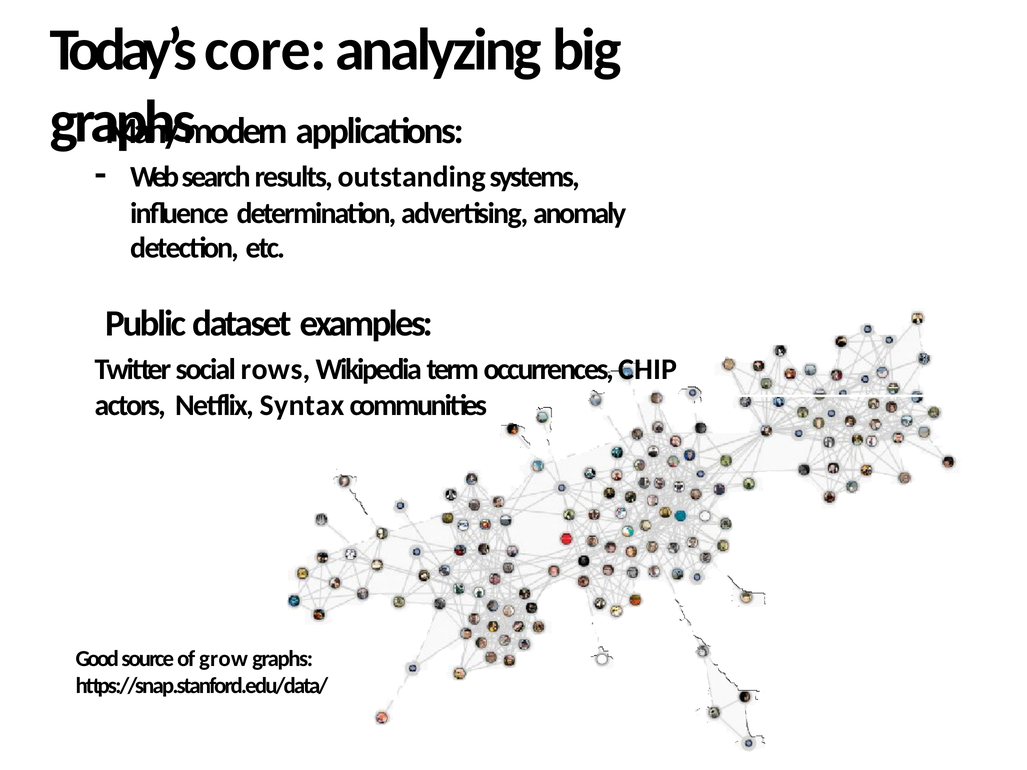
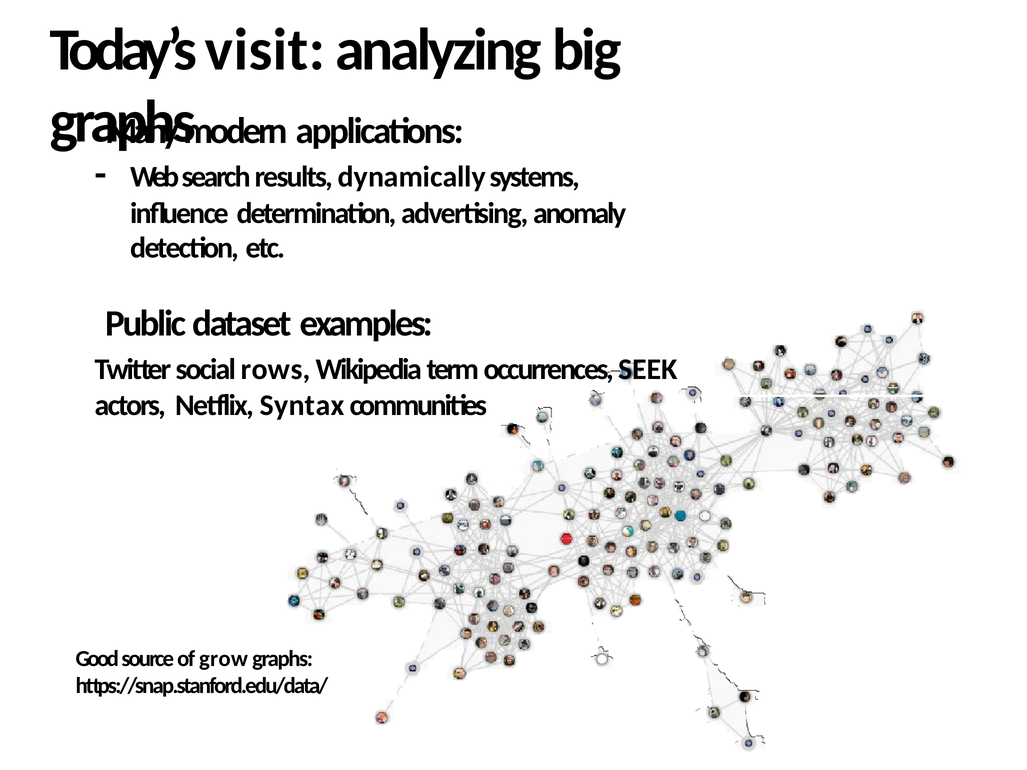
core: core -> visit
outstanding: outstanding -> dynamically
CHIP: CHIP -> SEEK
